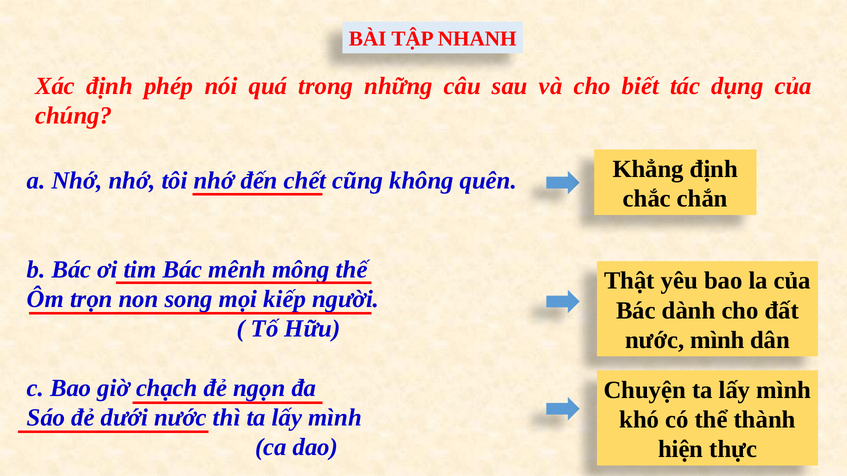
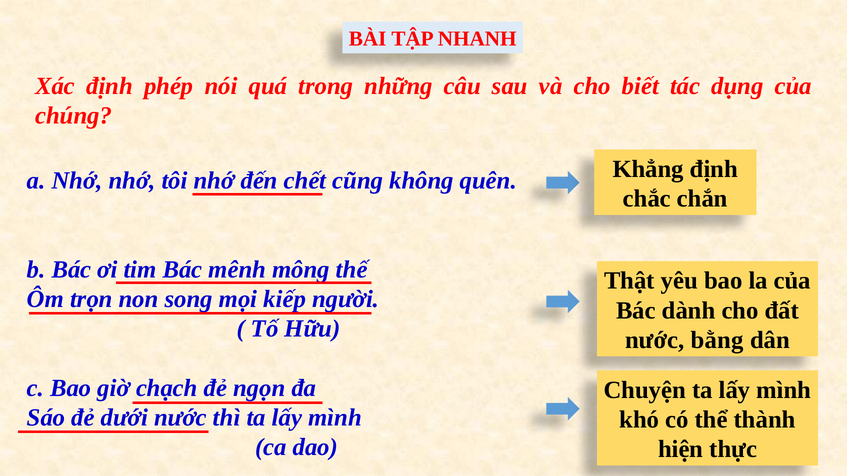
nước mình: mình -> bằng
